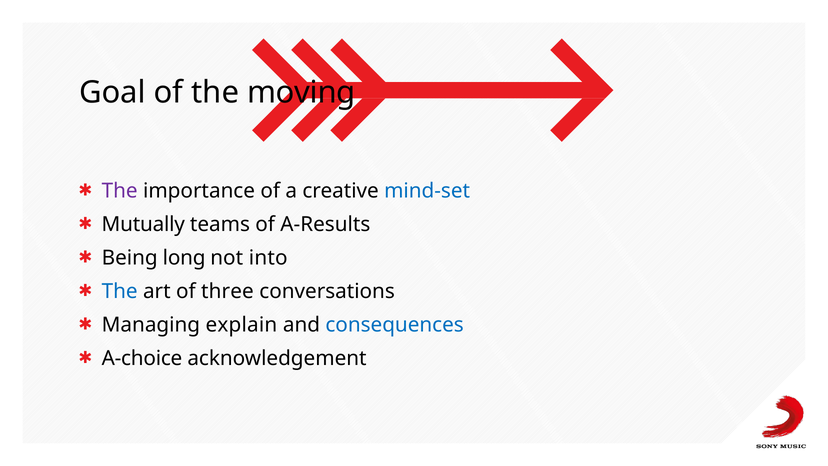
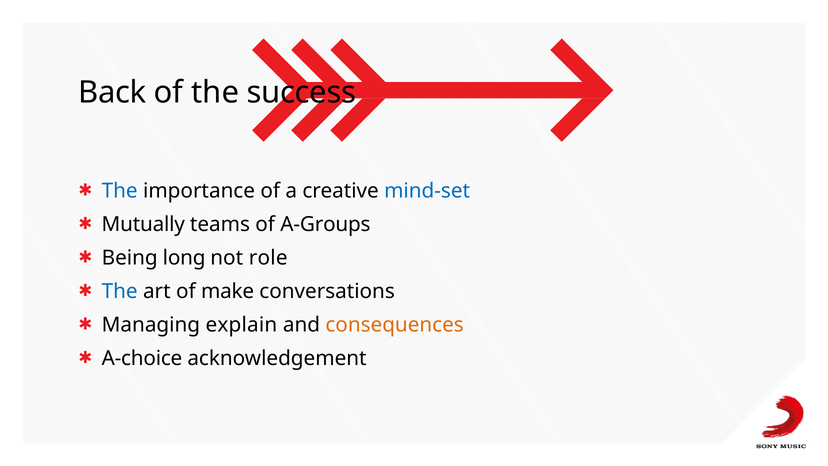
Goal: Goal -> Back
moving: moving -> success
The at (120, 191) colour: purple -> blue
A-Results: A-Results -> A-Groups
into: into -> role
three: three -> make
consequences colour: blue -> orange
